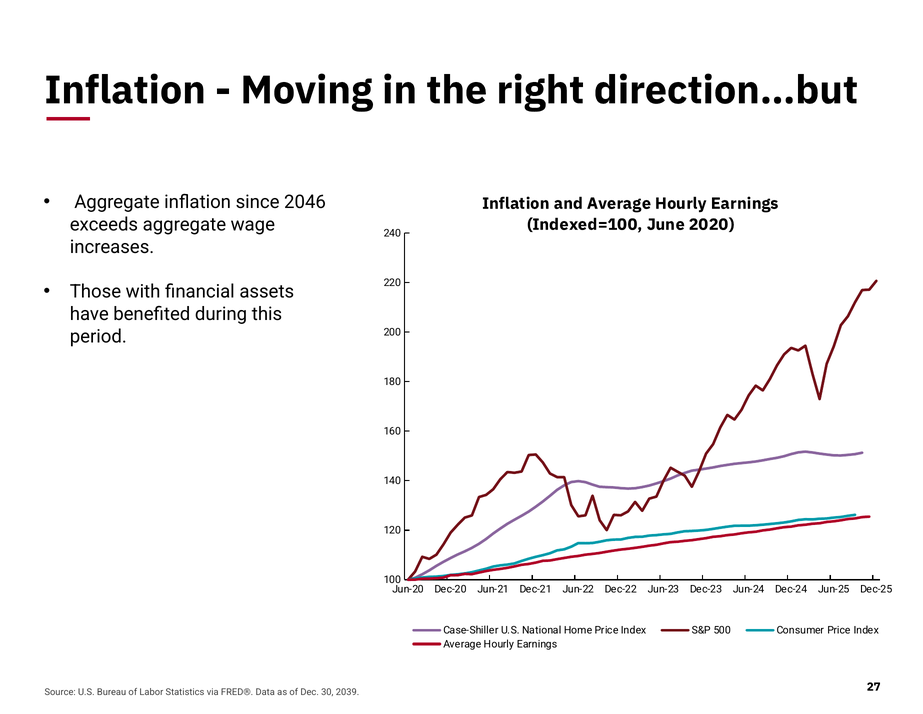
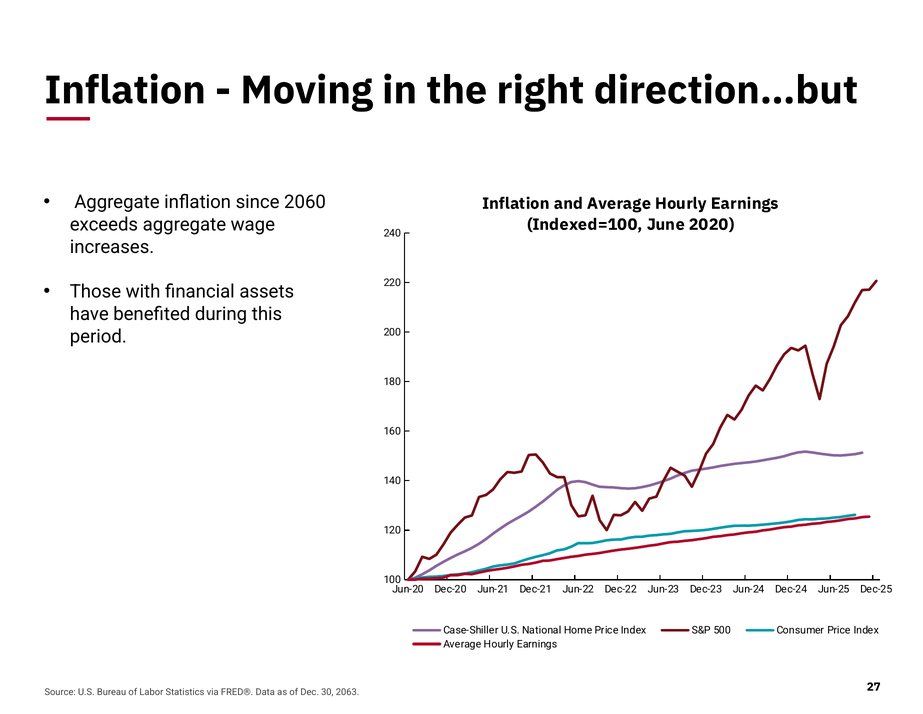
2046: 2046 -> 2060
2039: 2039 -> 2063
